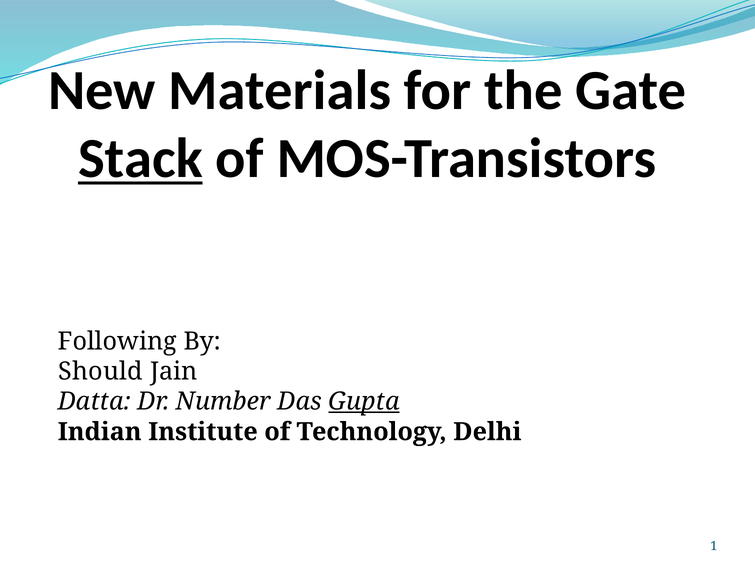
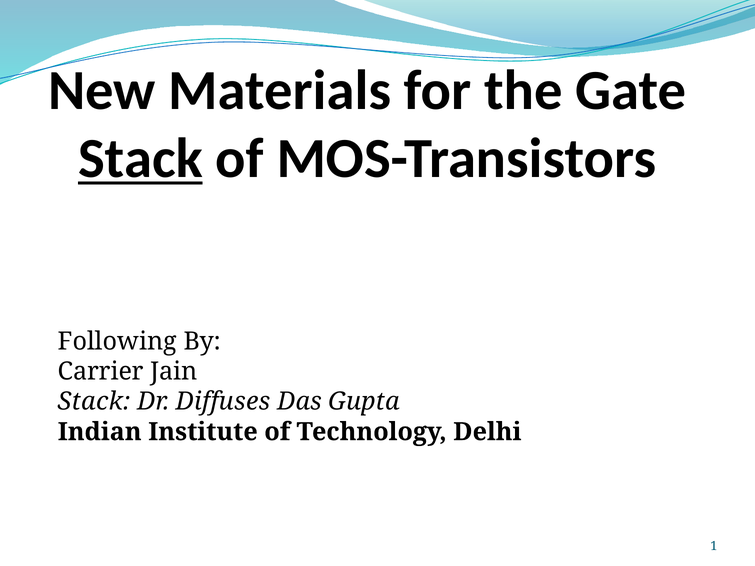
Should: Should -> Carrier
Datta at (94, 402): Datta -> Stack
Number: Number -> Diffuses
Gupta underline: present -> none
